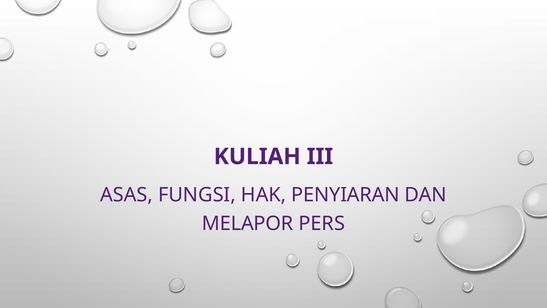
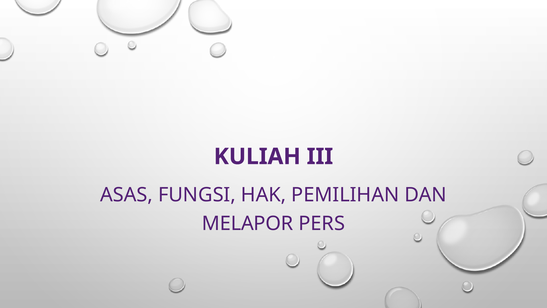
PENYIARAN: PENYIARAN -> PEMILIHAN
